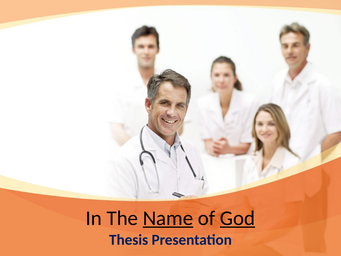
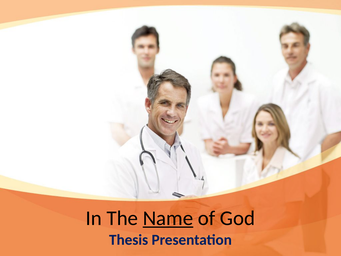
God underline: present -> none
